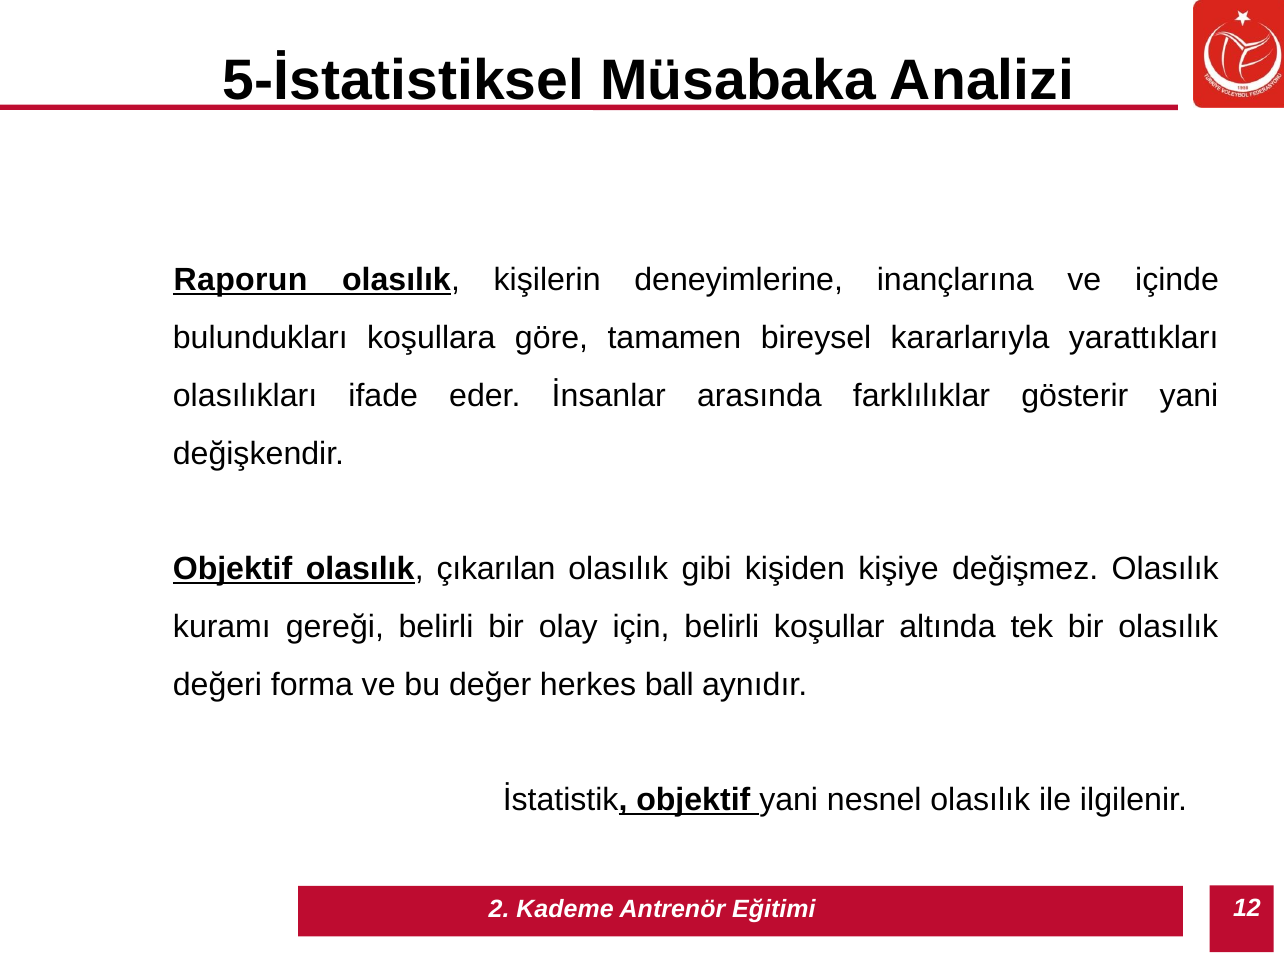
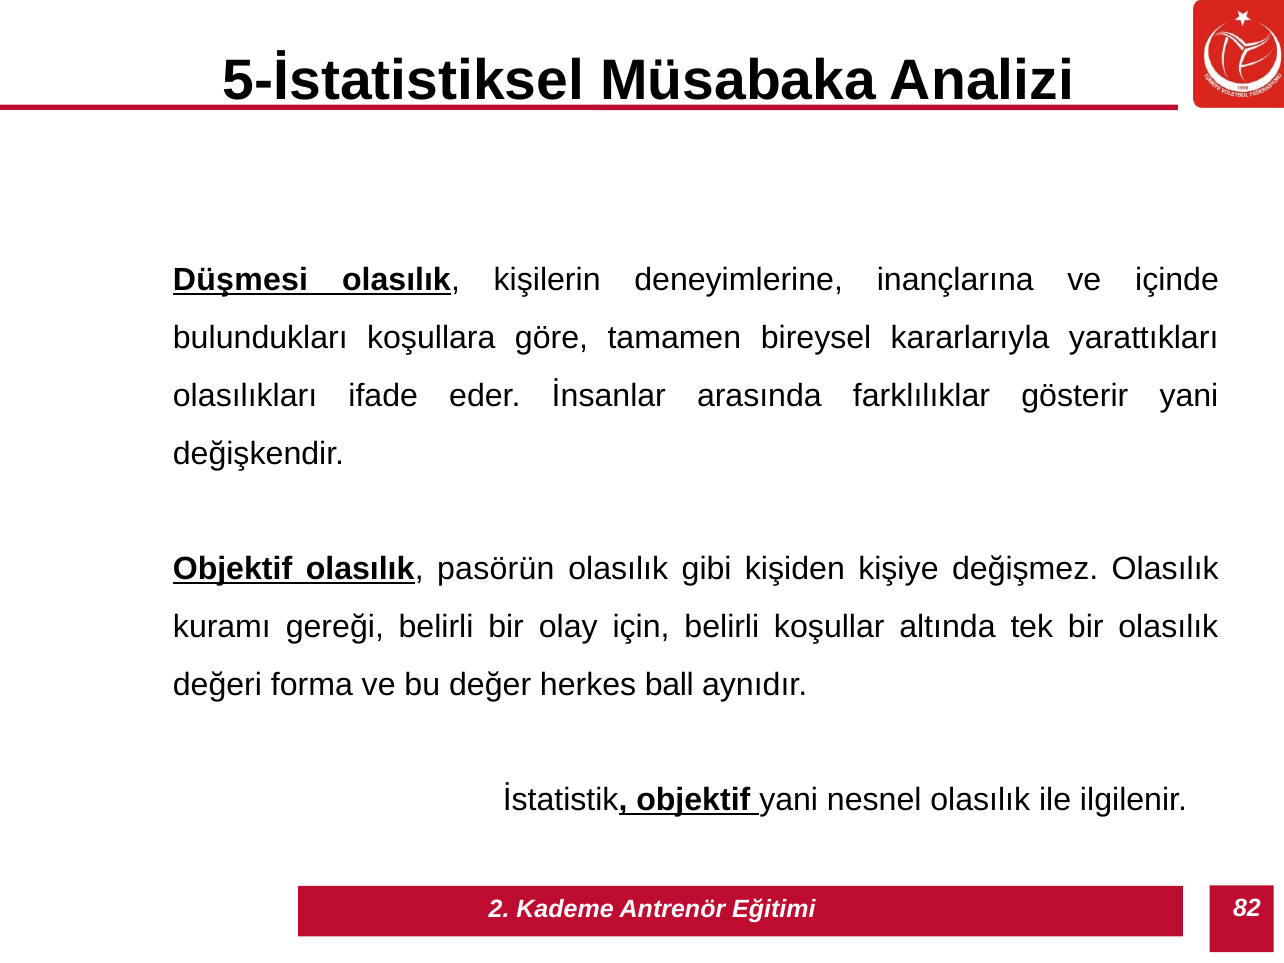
Raporun: Raporun -> Düşmesi
çıkarılan: çıkarılan -> pasörün
12: 12 -> 82
